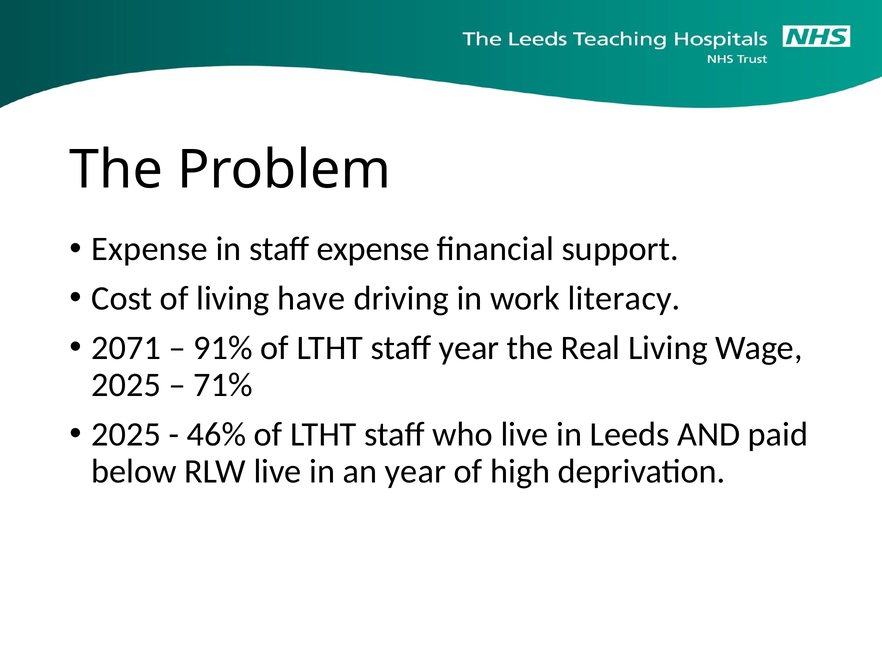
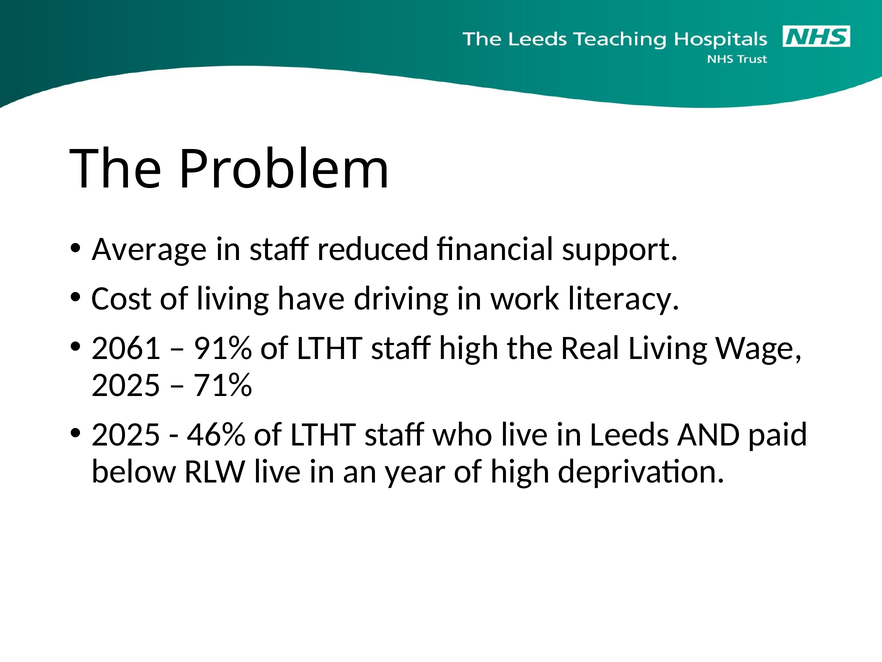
Expense at (150, 249): Expense -> Average
staff expense: expense -> reduced
2071: 2071 -> 2061
staff year: year -> high
